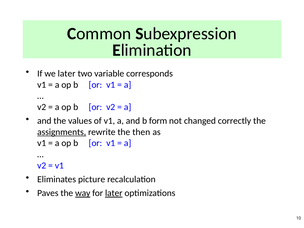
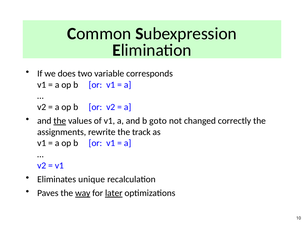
we later: later -> does
the at (60, 121) underline: none -> present
form: form -> goto
assignments underline: present -> none
then: then -> track
picture: picture -> unique
